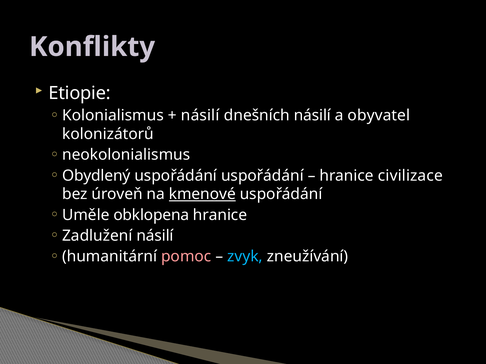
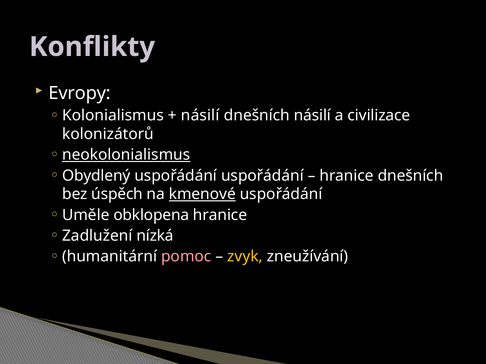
Etiopie: Etiopie -> Evropy
obyvatel: obyvatel -> civilizace
neokolonialismus underline: none -> present
hranice civilizace: civilizace -> dnešních
úroveň: úroveň -> úspěch
Zadlužení násilí: násilí -> nízká
zvyk colour: light blue -> yellow
